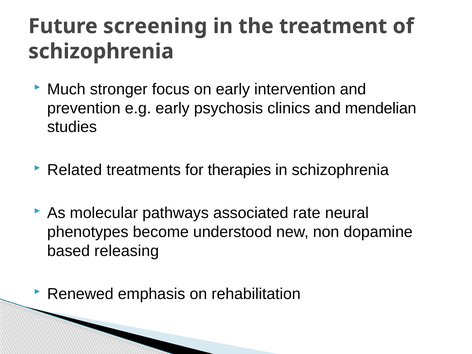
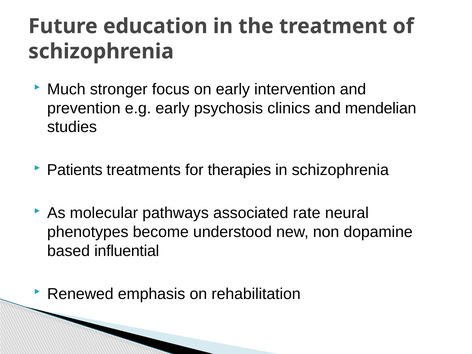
screening: screening -> education
Related: Related -> Patients
releasing: releasing -> influential
